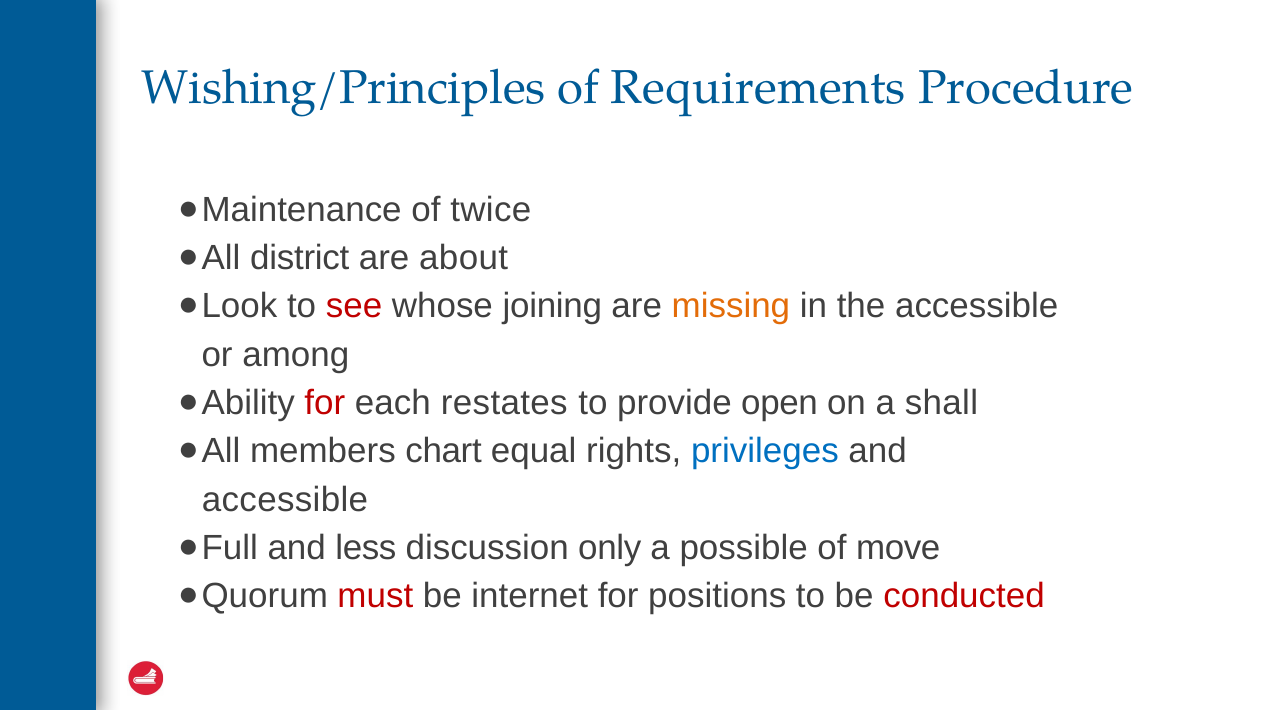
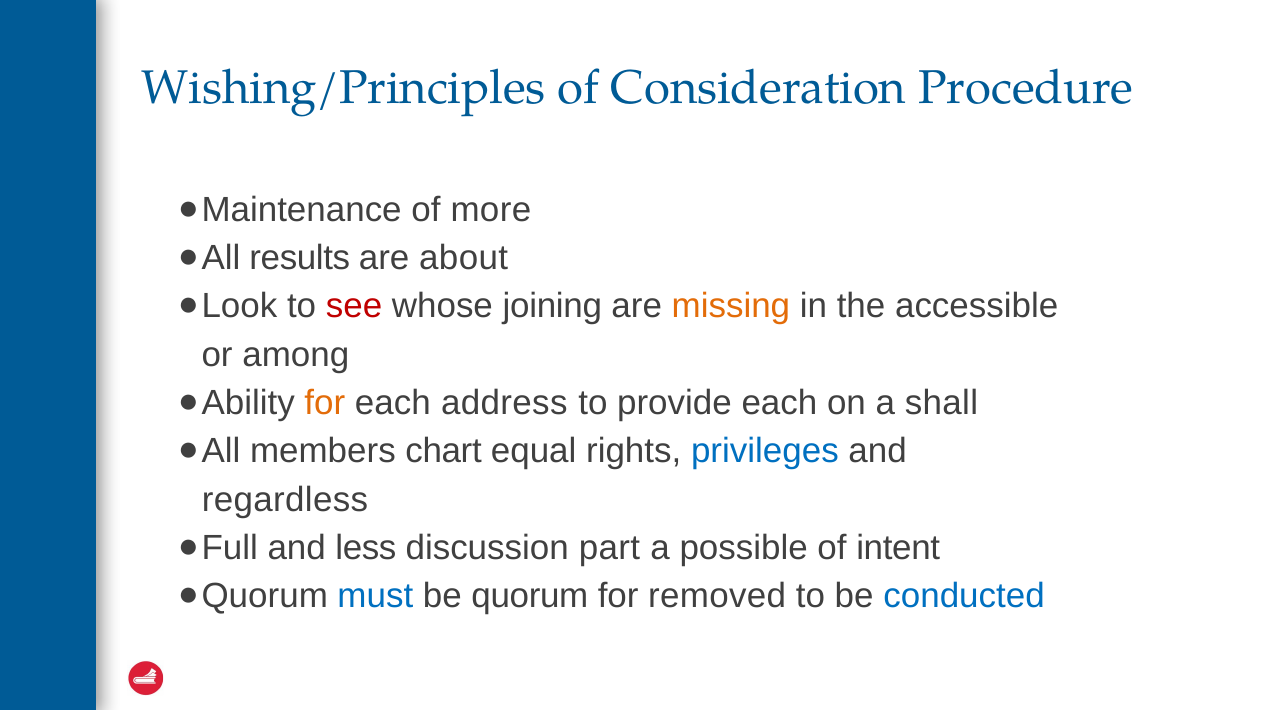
Requirements: Requirements -> Consideration
twice: twice -> more
district: district -> results
for at (325, 403) colour: red -> orange
restates: restates -> address
provide open: open -> each
accessible at (285, 499): accessible -> regardless
only: only -> part
move: move -> intent
must colour: red -> blue
internet: internet -> quorum
positions: positions -> removed
conducted colour: red -> blue
